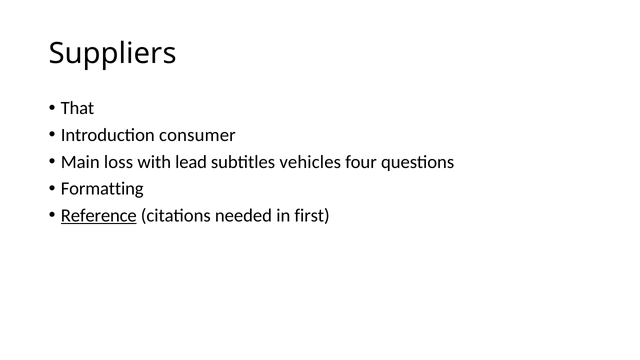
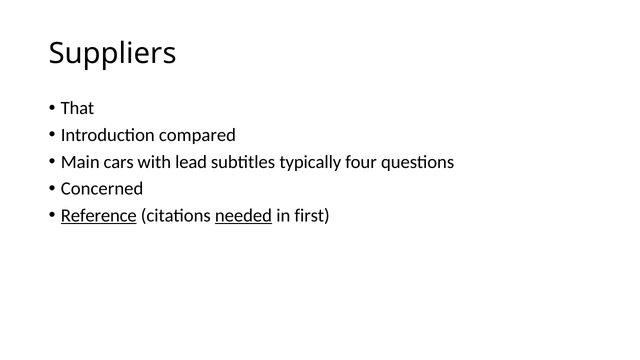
consumer: consumer -> compared
loss: loss -> cars
vehicles: vehicles -> typically
Formatting: Formatting -> Concerned
needed underline: none -> present
